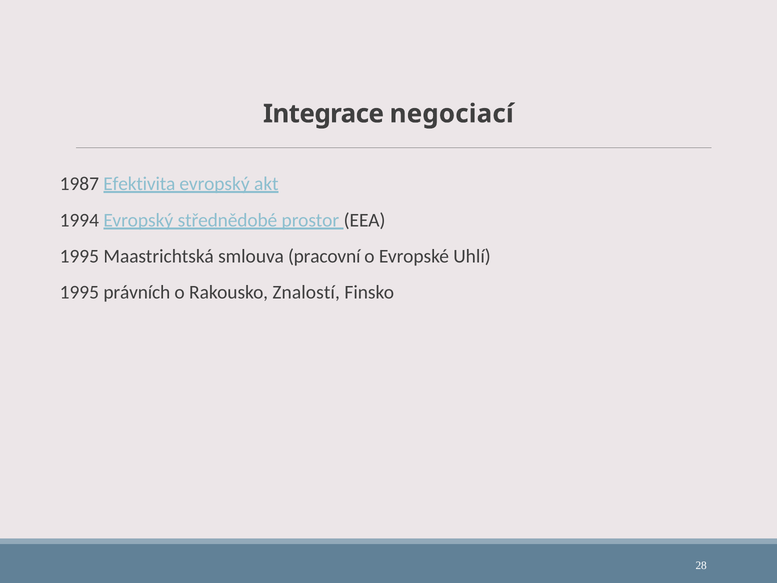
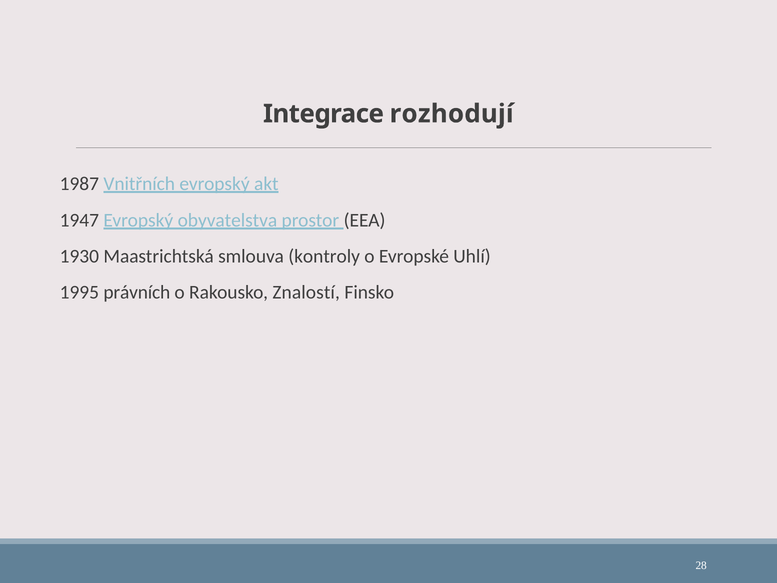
negociací: negociací -> rozhodují
Efektivita: Efektivita -> Vnitřních
1994: 1994 -> 1947
střednědobé: střednědobé -> obyvatelstva
1995 at (79, 256): 1995 -> 1930
pracovní: pracovní -> kontroly
